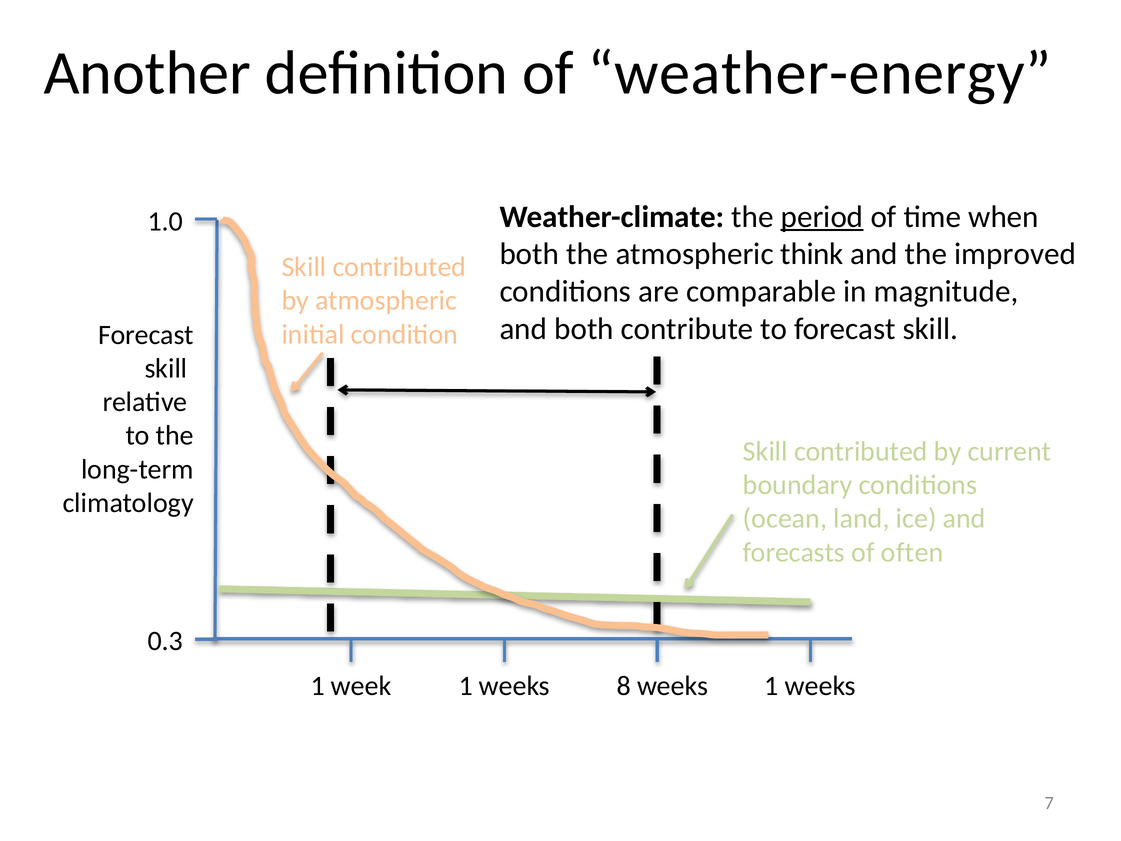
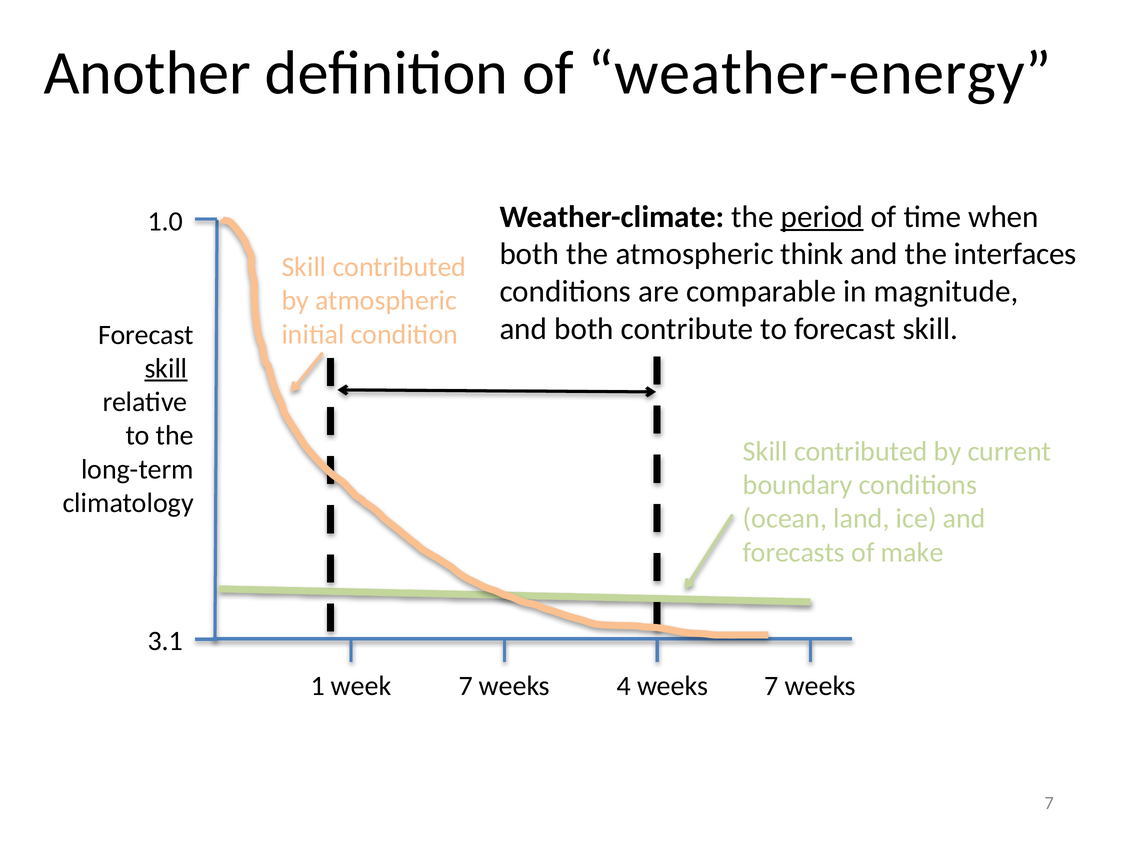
improved: improved -> interfaces
skill at (166, 368) underline: none -> present
often: often -> make
0.3: 0.3 -> 3.1
week 1: 1 -> 7
8: 8 -> 4
weeks 1: 1 -> 7
